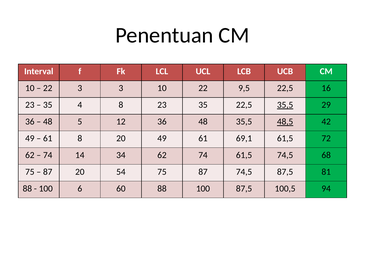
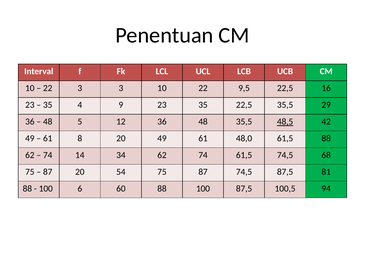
4 8: 8 -> 9
35,5 at (285, 105) underline: present -> none
69,1: 69,1 -> 48,0
61,5 72: 72 -> 88
